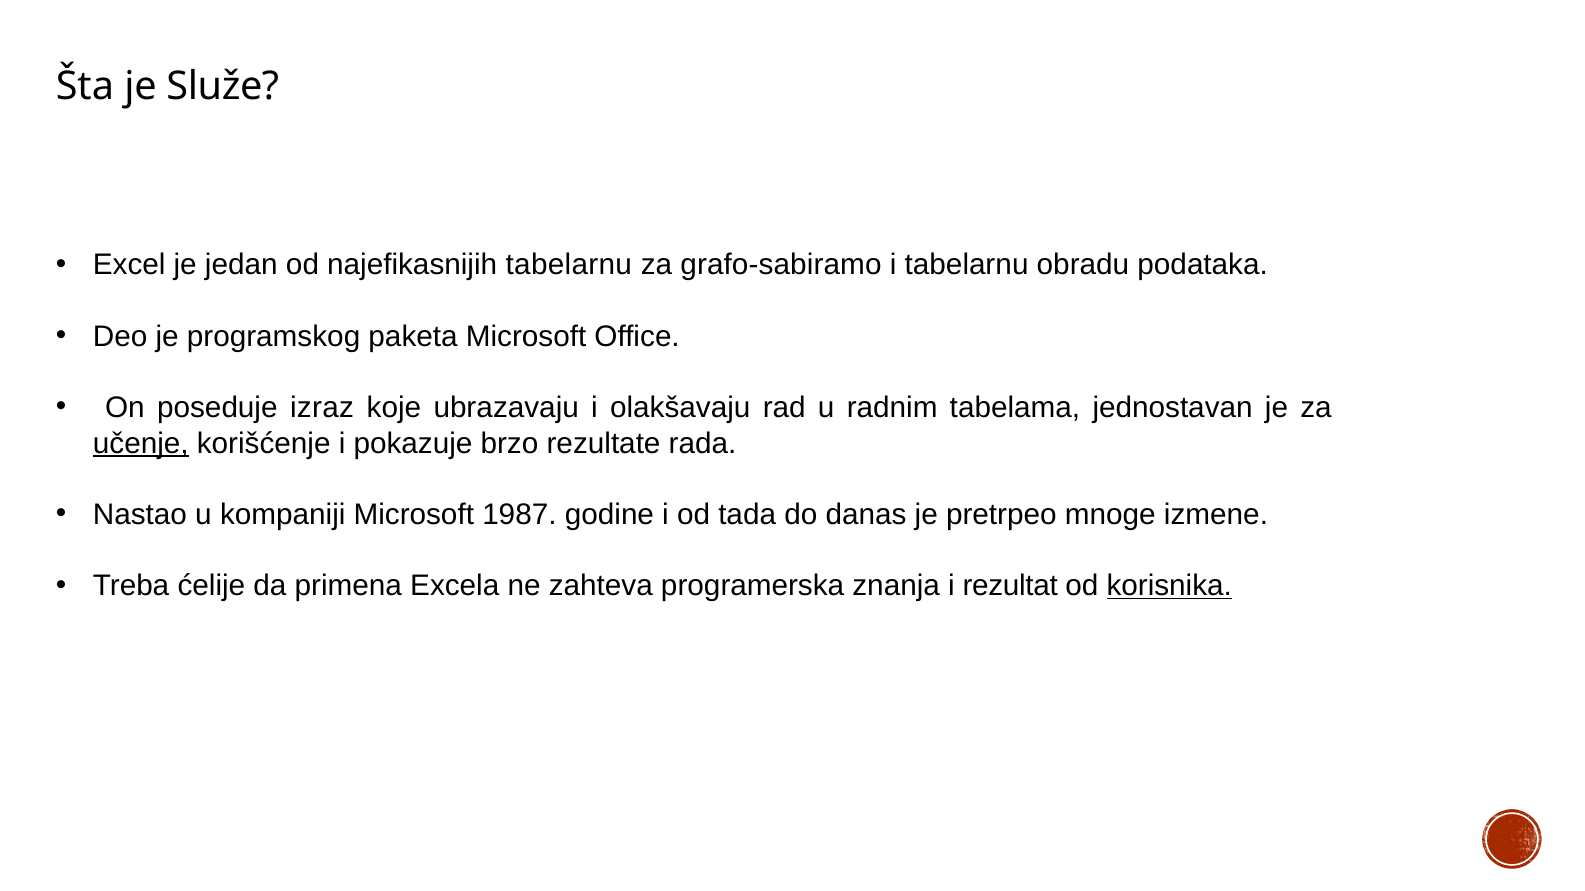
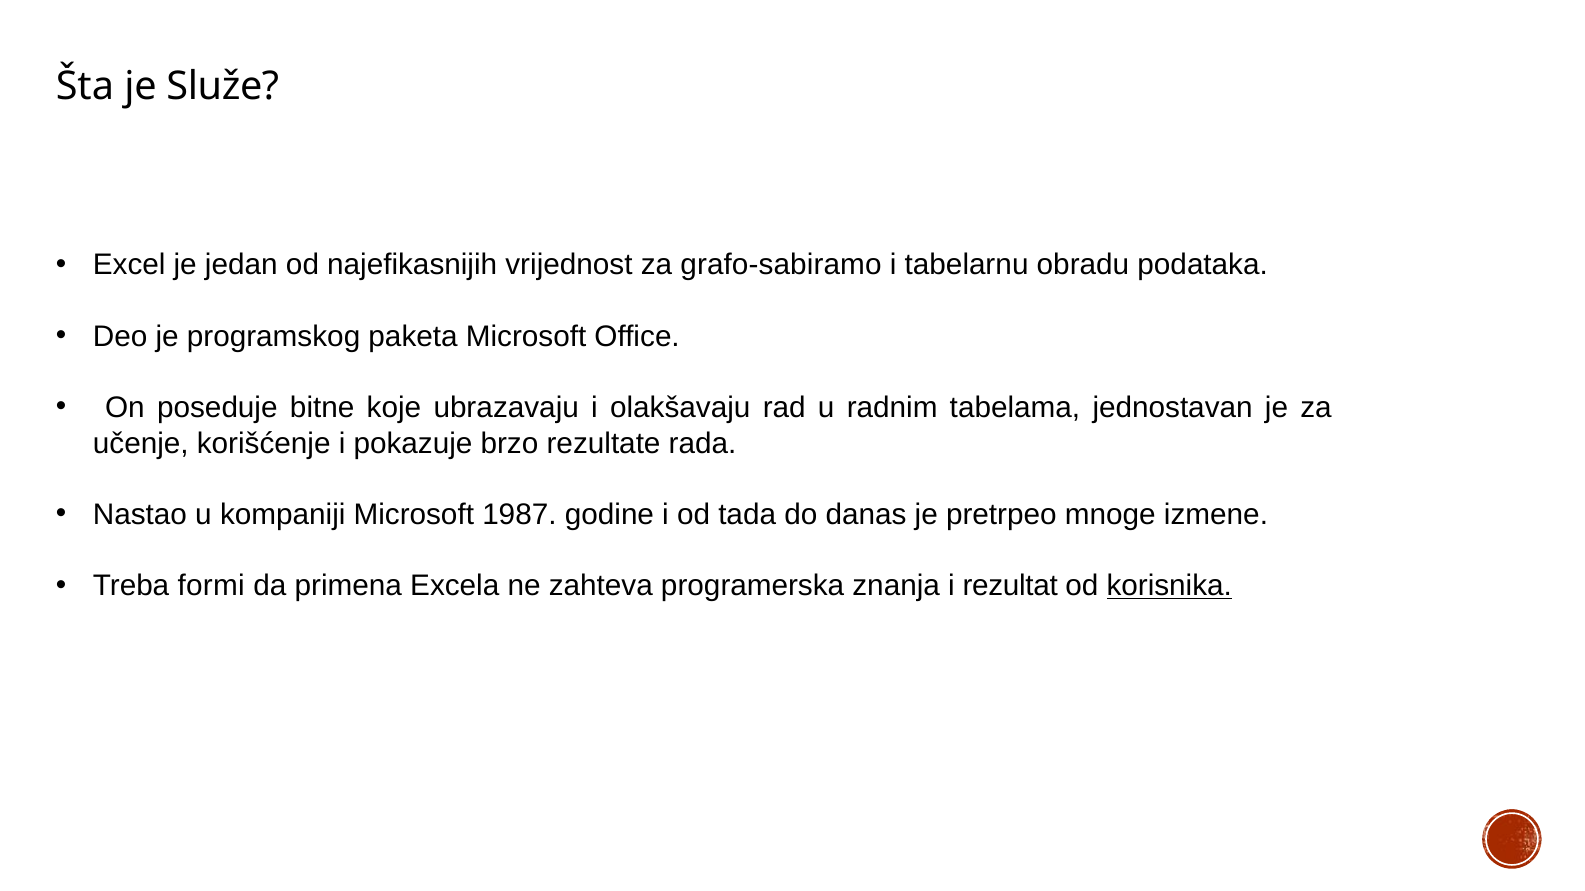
najefikasnijih tabelarnu: tabelarnu -> vrijednost
izraz: izraz -> bitne
učenje underline: present -> none
ćelije: ćelije -> formi
